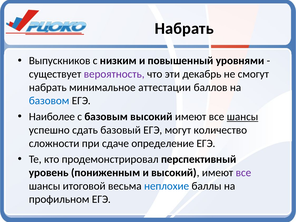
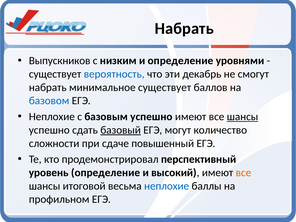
и повышенный: повышенный -> определение
вероятность colour: purple -> blue
минимальное аттестации: аттестации -> существует
Наиболее at (52, 117): Наиболее -> Неплохие
базовым высокий: высокий -> успешно
базовый underline: none -> present
определение: определение -> повышенный
уровень пониженным: пониженным -> определение
все at (243, 173) colour: purple -> orange
